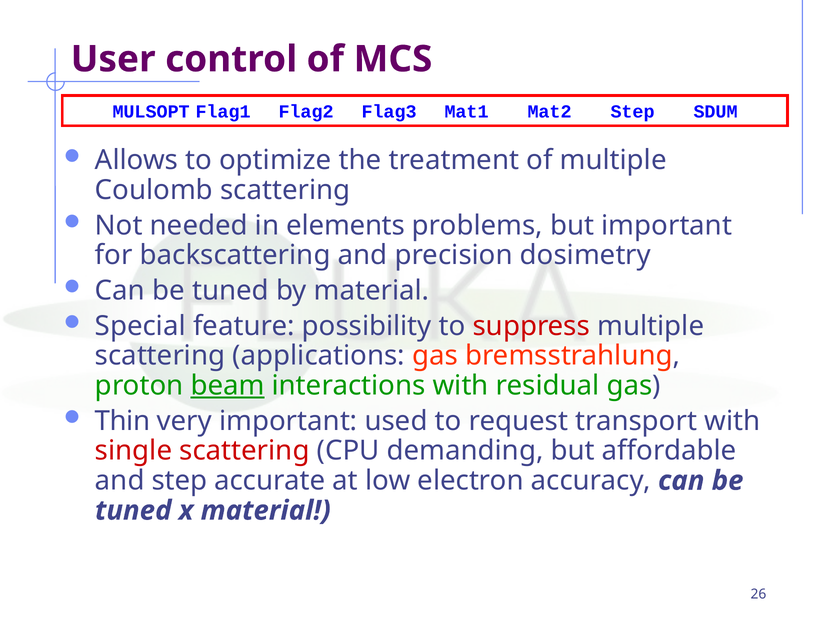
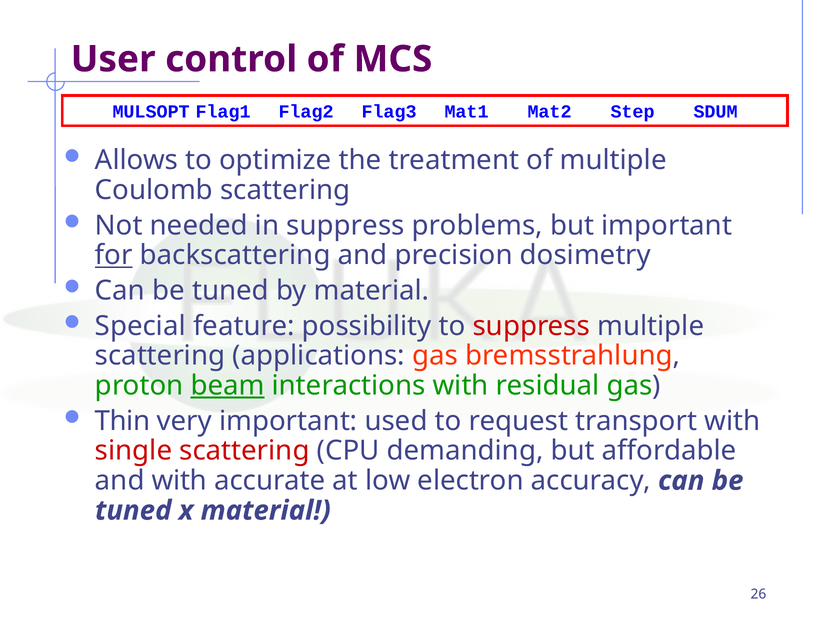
in elements: elements -> suppress
for underline: none -> present
and step: step -> with
